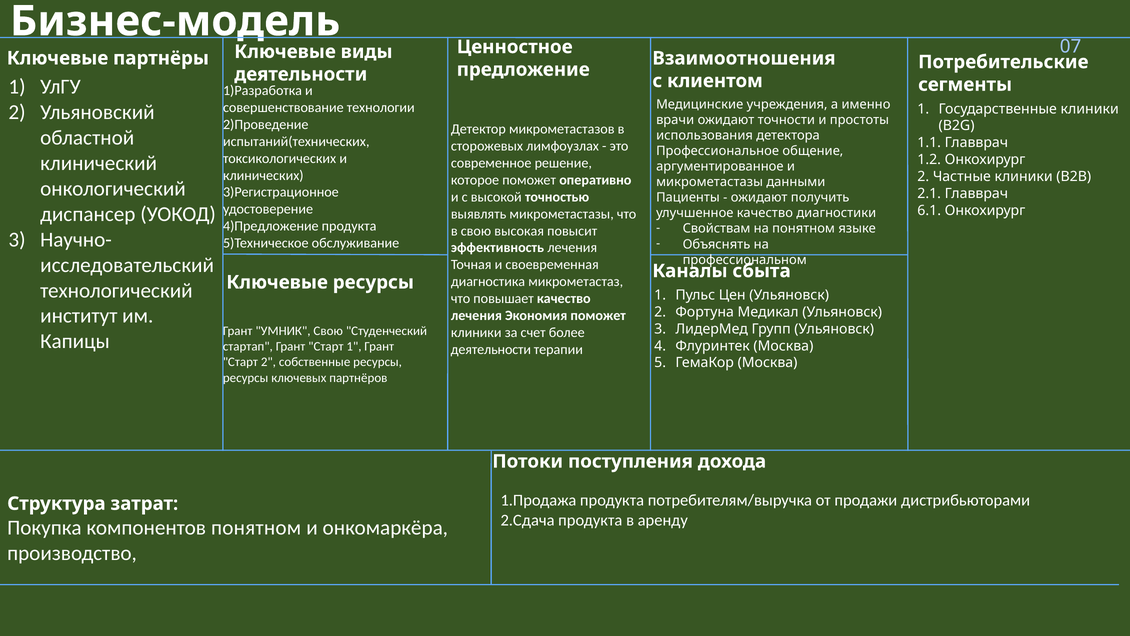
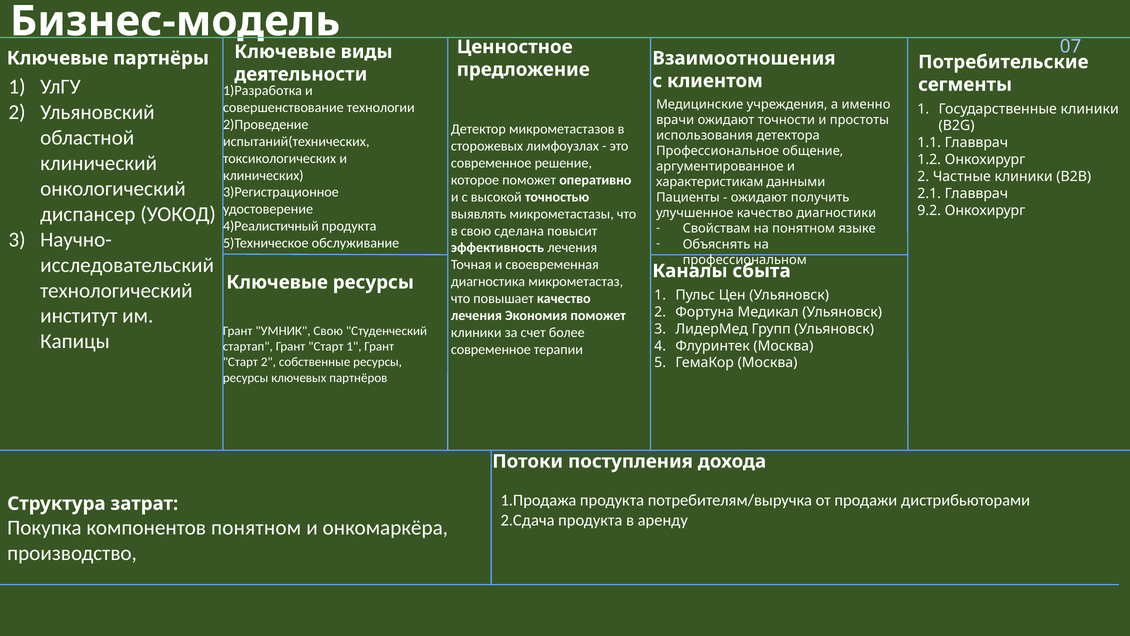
микрометастазы at (710, 182): микрометастазы -> характеристикам
6.1: 6.1 -> 9.2
4)Предложение: 4)Предложение -> 4)Реалистичный
высокая: высокая -> сделана
деятельности at (491, 349): деятельности -> современное
